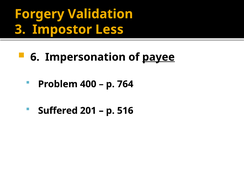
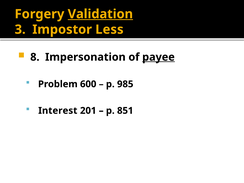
Validation underline: none -> present
6: 6 -> 8
400: 400 -> 600
764: 764 -> 985
Suffered: Suffered -> Interest
516: 516 -> 851
